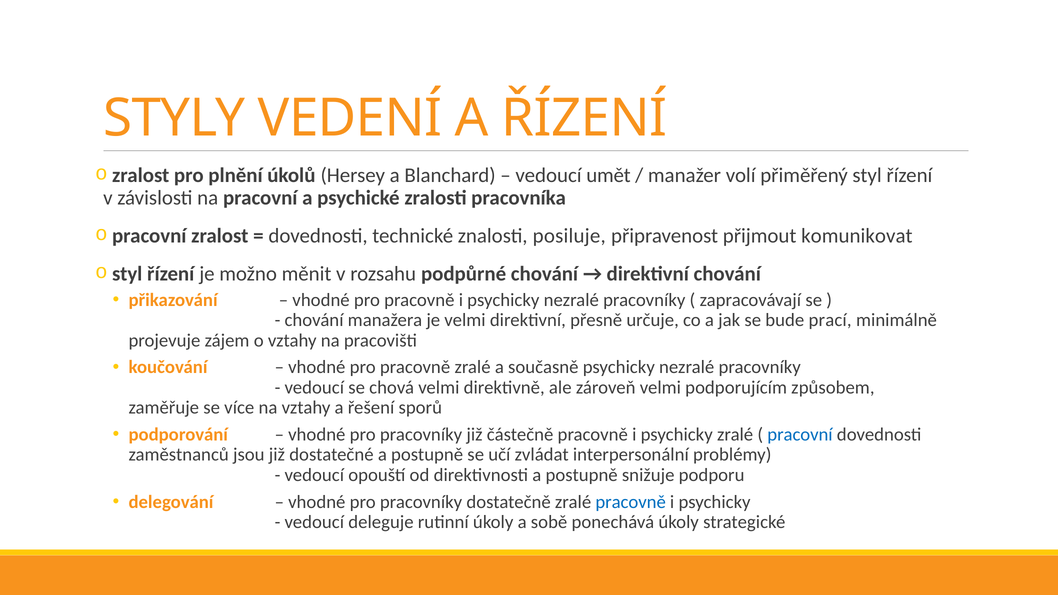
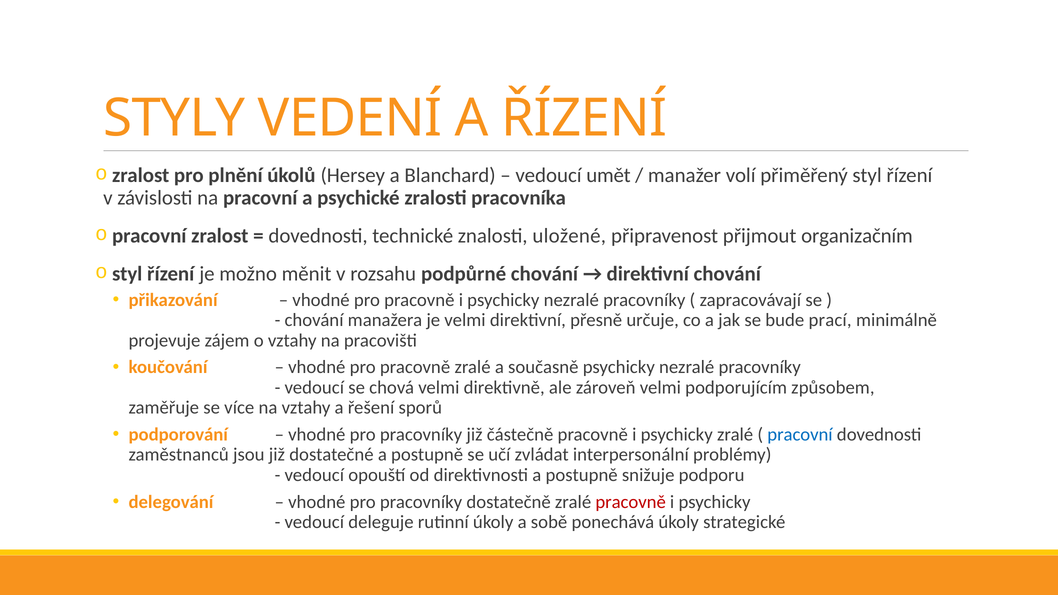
posiluje: posiluje -> uložené
komunikovat: komunikovat -> organizačním
pracovně at (631, 502) colour: blue -> red
